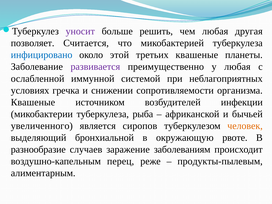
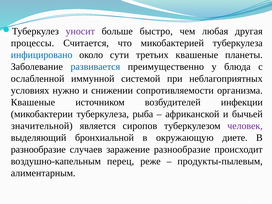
решить: решить -> быстро
позволяет: позволяет -> процессы
этой: этой -> сути
развивается colour: purple -> blue
у любая: любая -> блюда
гречка: гречка -> нужно
увеличенного: увеличенного -> значительной
человек colour: orange -> purple
рвоте: рвоте -> диете
заражение заболеваниям: заболеваниям -> разнообразие
